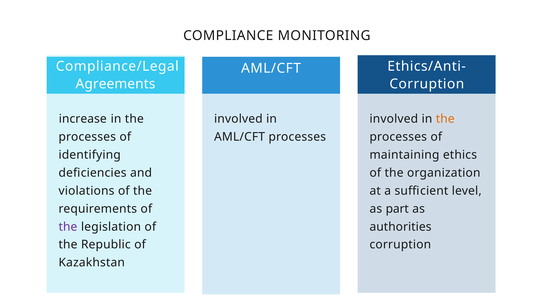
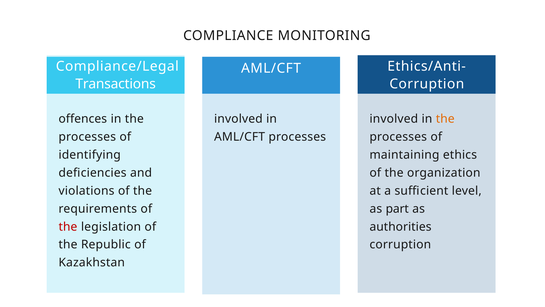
Agreements: Agreements -> Transactions
increase: increase -> offences
the at (68, 226) colour: purple -> red
